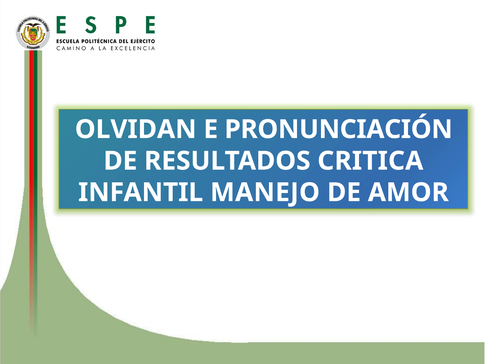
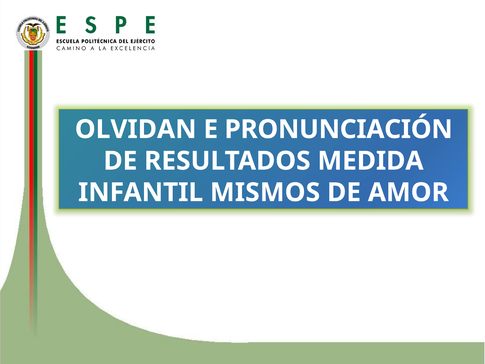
CRITICA: CRITICA -> MEDIDA
MANEJO: MANEJO -> MISMOS
